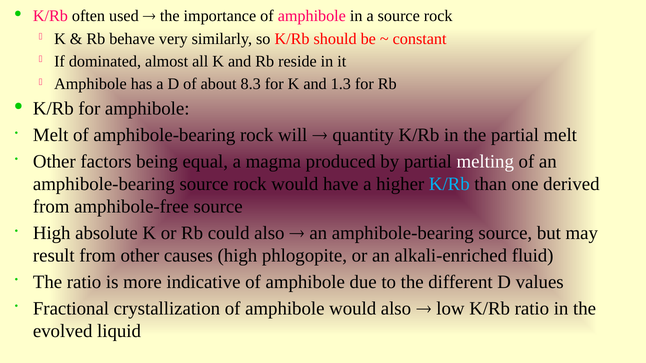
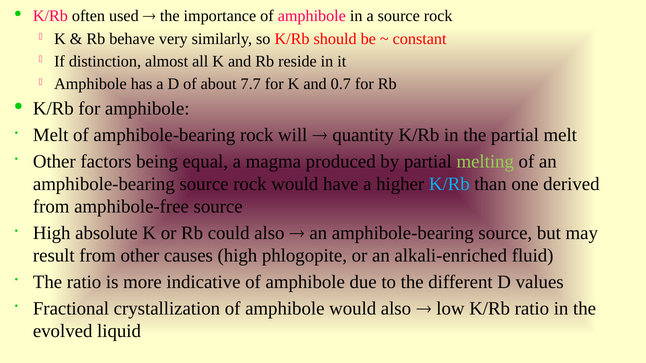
dominated: dominated -> distinction
8.3: 8.3 -> 7.7
1.3: 1.3 -> 0.7
melting colour: white -> light green
